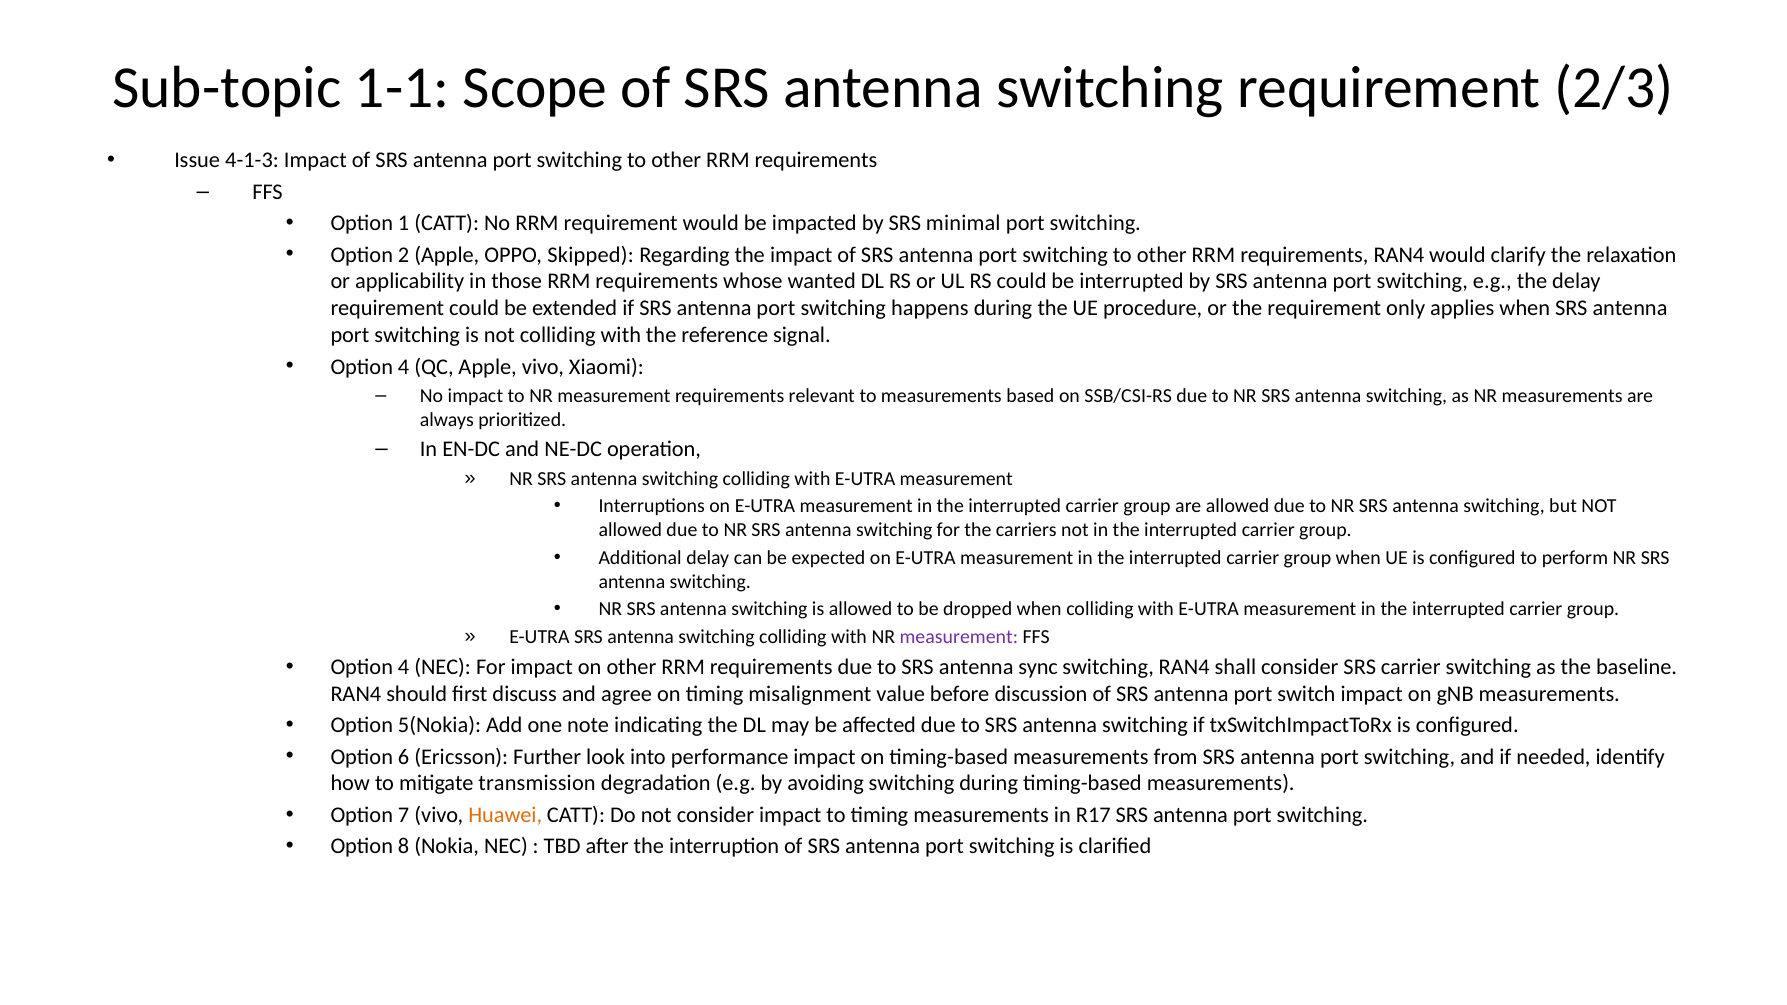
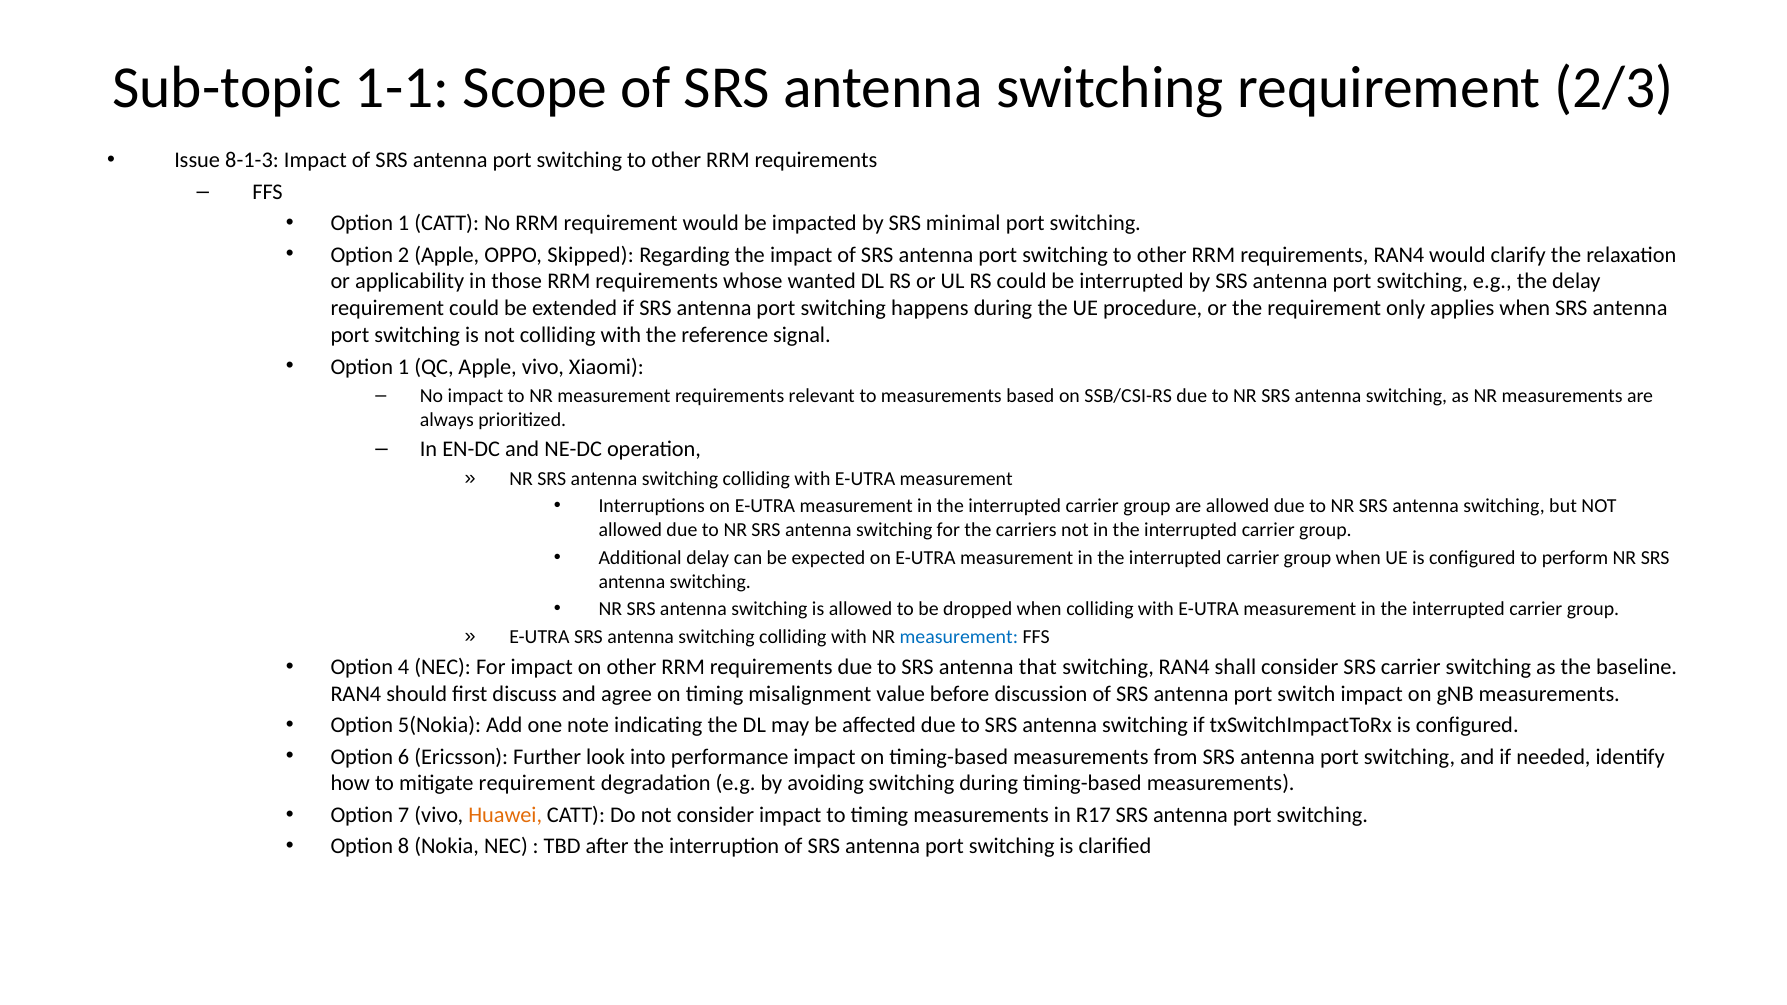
4-1-3: 4-1-3 -> 8-1-3
4 at (404, 367): 4 -> 1
measurement at (959, 637) colour: purple -> blue
sync: sync -> that
mitigate transmission: transmission -> requirement
